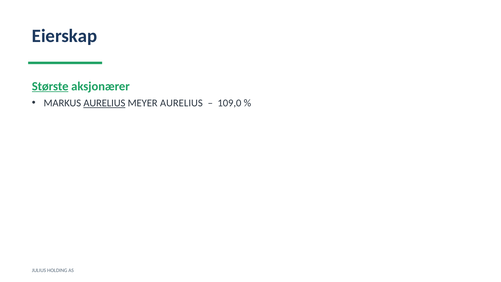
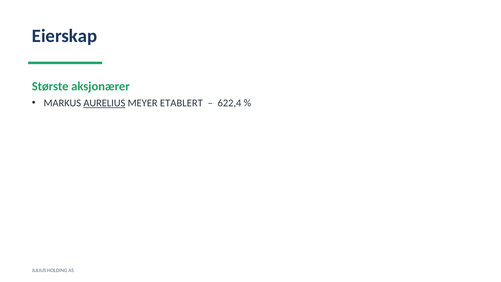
Største underline: present -> none
MEYER AURELIUS: AURELIUS -> ETABLERT
109,0: 109,0 -> 622,4
